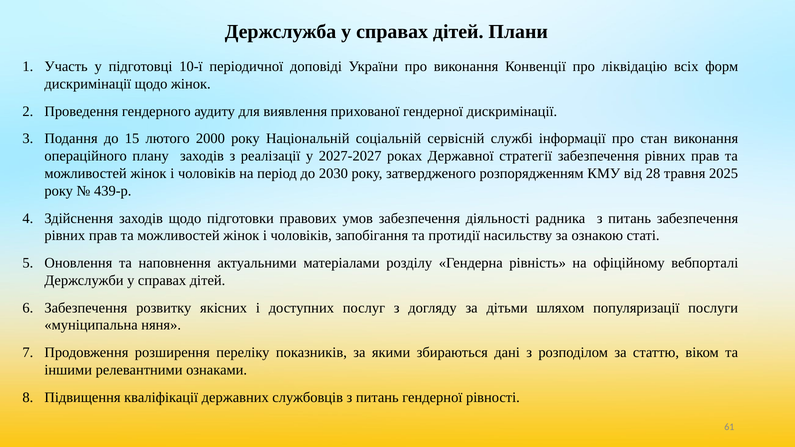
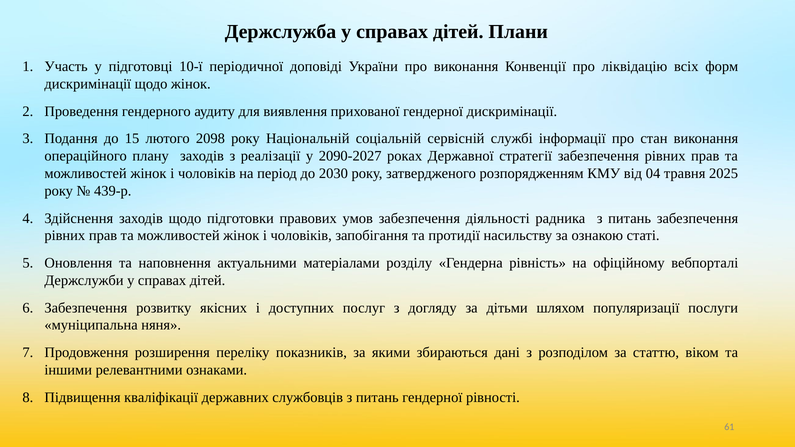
2000: 2000 -> 2098
2027-2027: 2027-2027 -> 2090-2027
28: 28 -> 04
